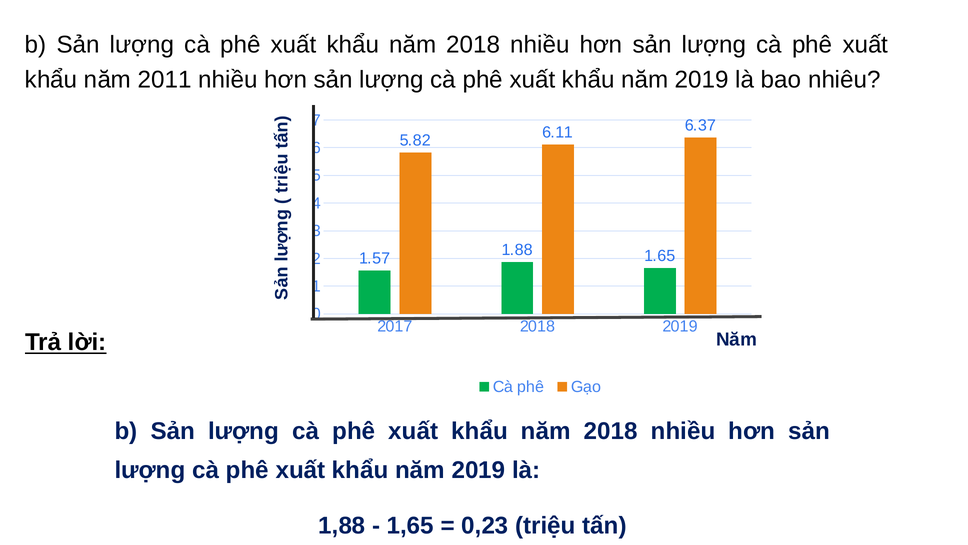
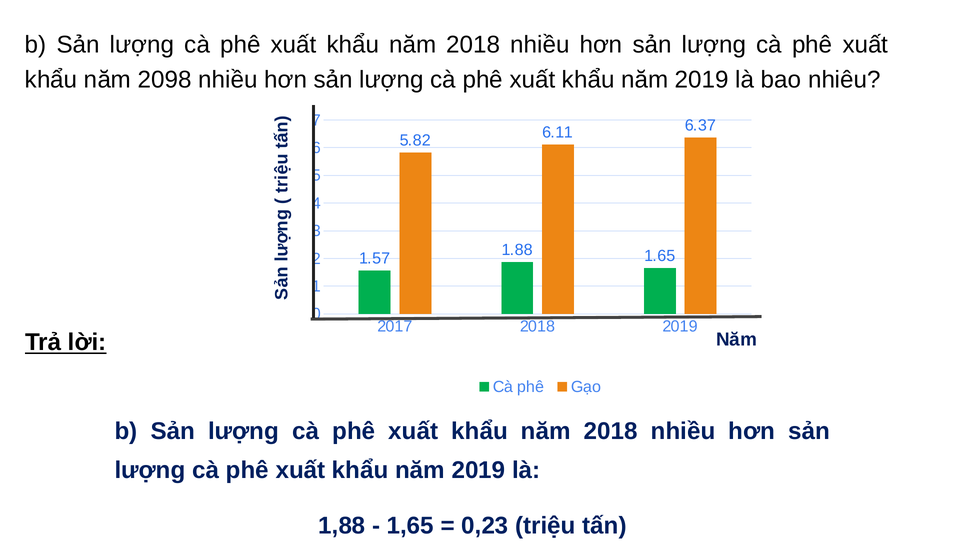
2011: 2011 -> 2098
